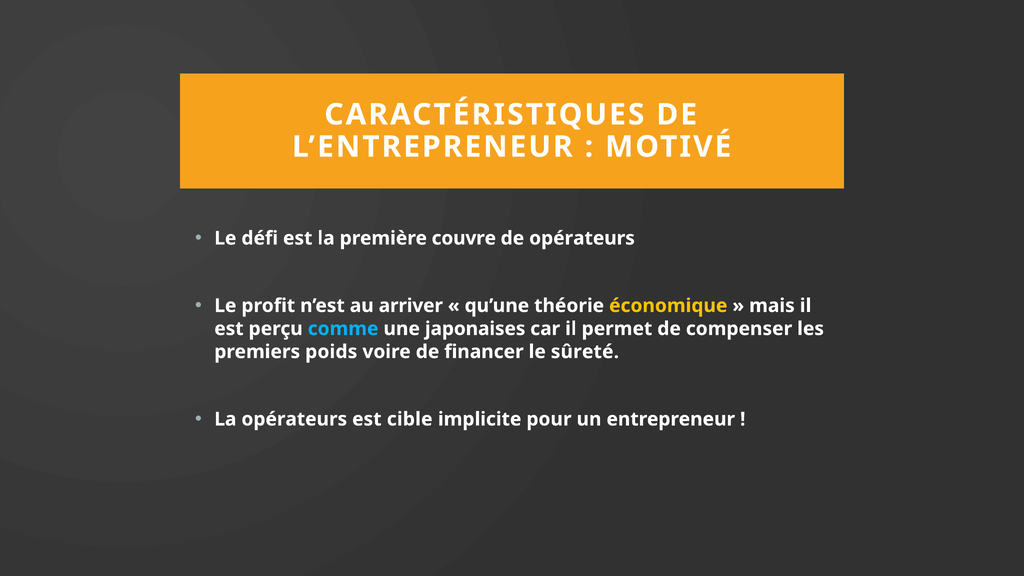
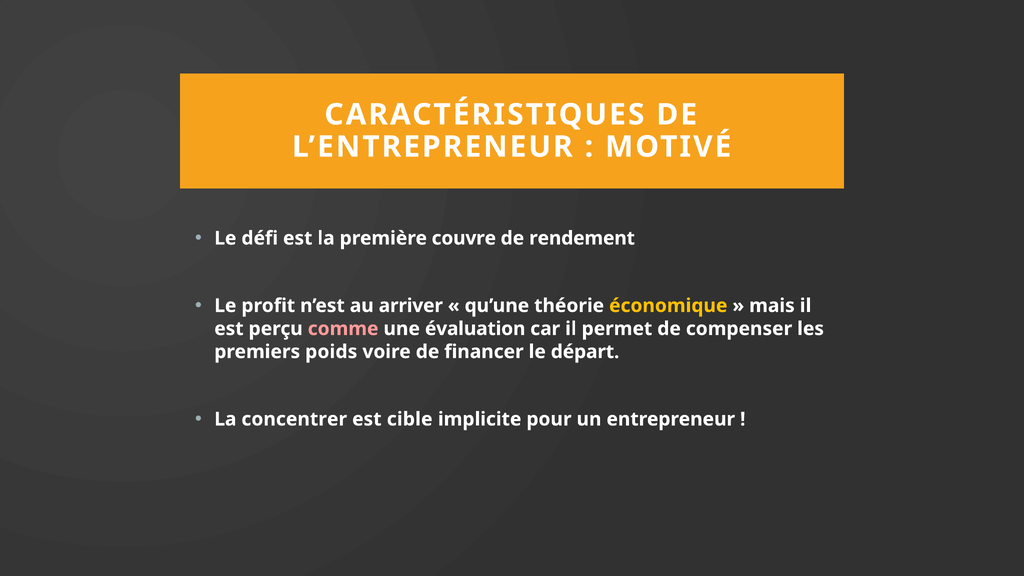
de opérateurs: opérateurs -> rendement
comme colour: light blue -> pink
japonaises: japonaises -> évaluation
sûreté: sûreté -> départ
La opérateurs: opérateurs -> concentrer
